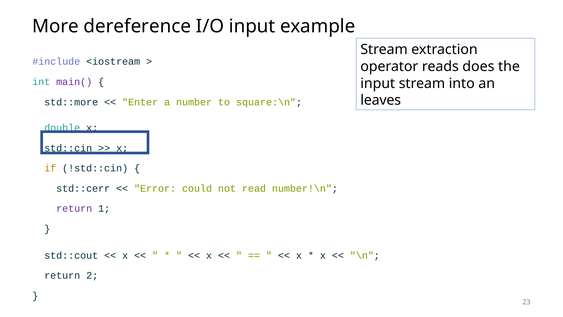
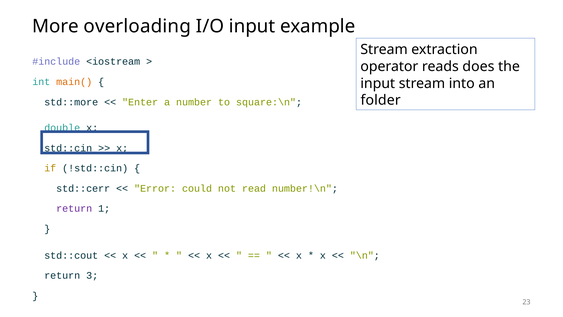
dereference: dereference -> overloading
main( colour: purple -> orange
leaves: leaves -> folder
2: 2 -> 3
